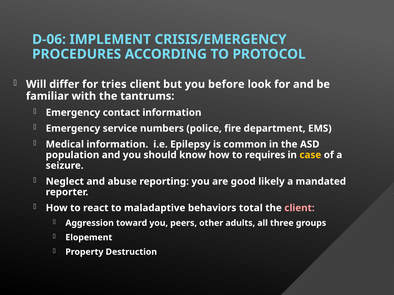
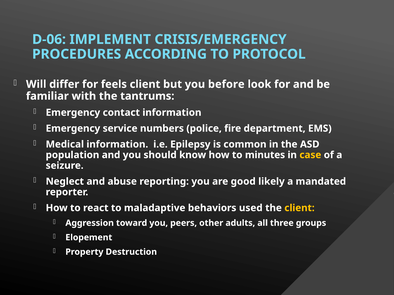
tries: tries -> feels
requires: requires -> minutes
total: total -> used
client at (299, 208) colour: pink -> yellow
